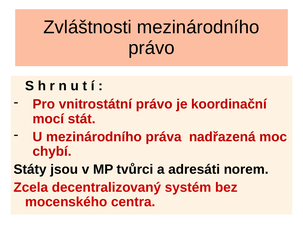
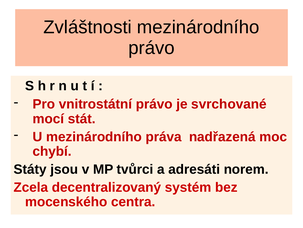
koordinační: koordinační -> svrchované
